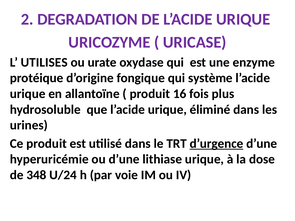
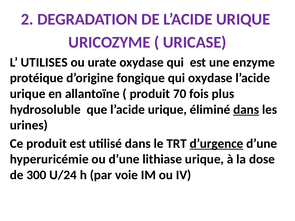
qui système: système -> oxydase
16: 16 -> 70
dans at (246, 110) underline: none -> present
348: 348 -> 300
